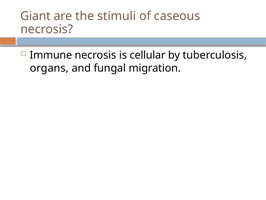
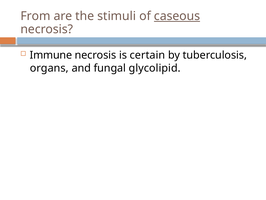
Giant: Giant -> From
caseous underline: none -> present
cellular: cellular -> certain
migration: migration -> glycolipid
